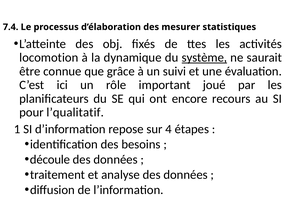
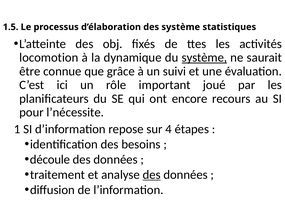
7.4: 7.4 -> 1.5
des mesurer: mesurer -> système
l’qualitatif: l’qualitatif -> l’nécessite
des at (152, 174) underline: none -> present
